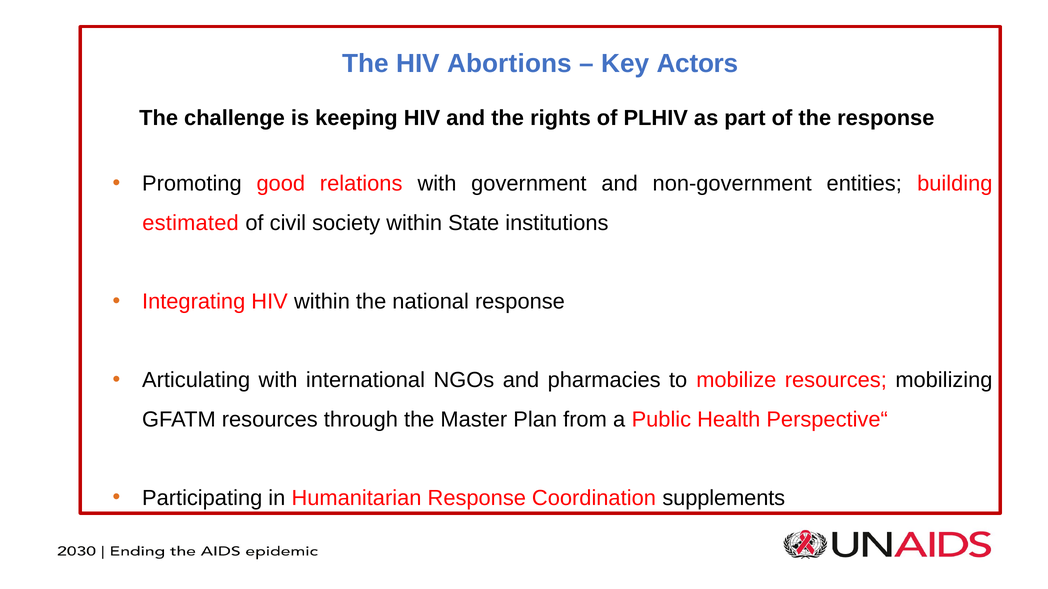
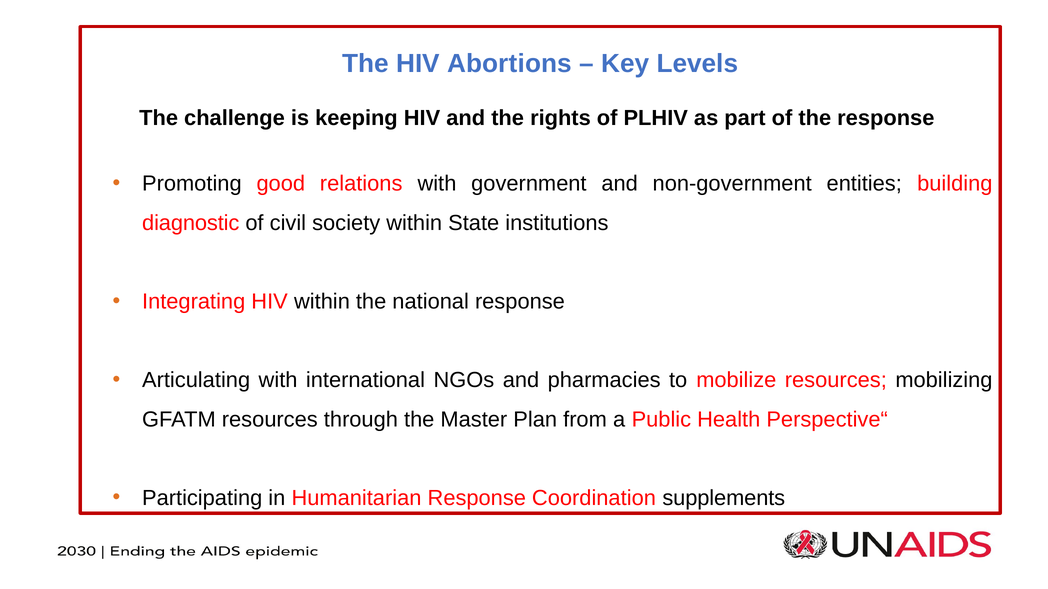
Actors: Actors -> Levels
estimated: estimated -> diagnostic
